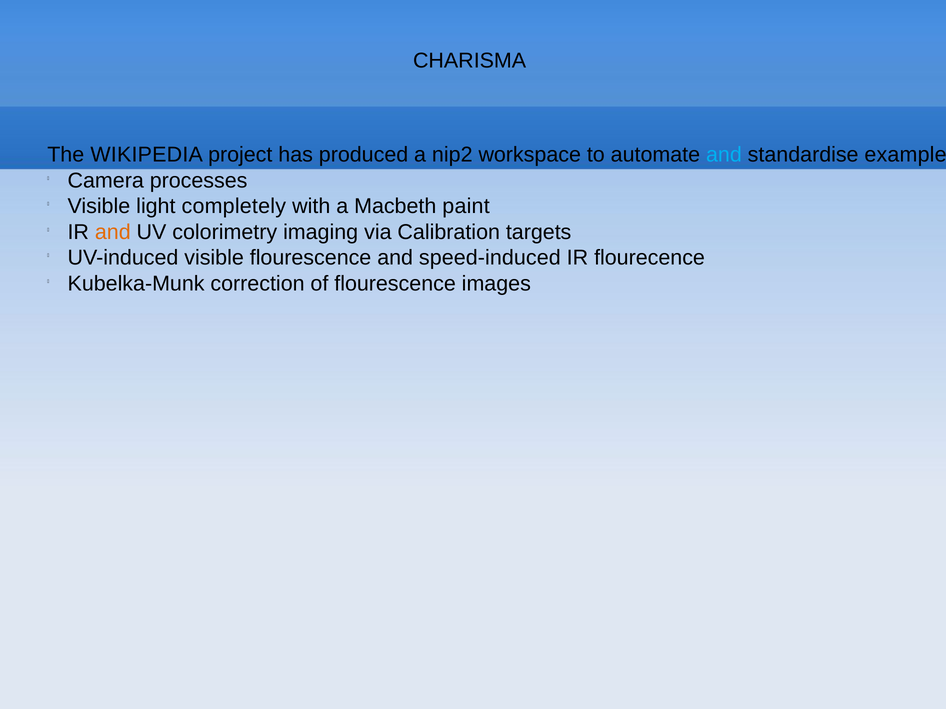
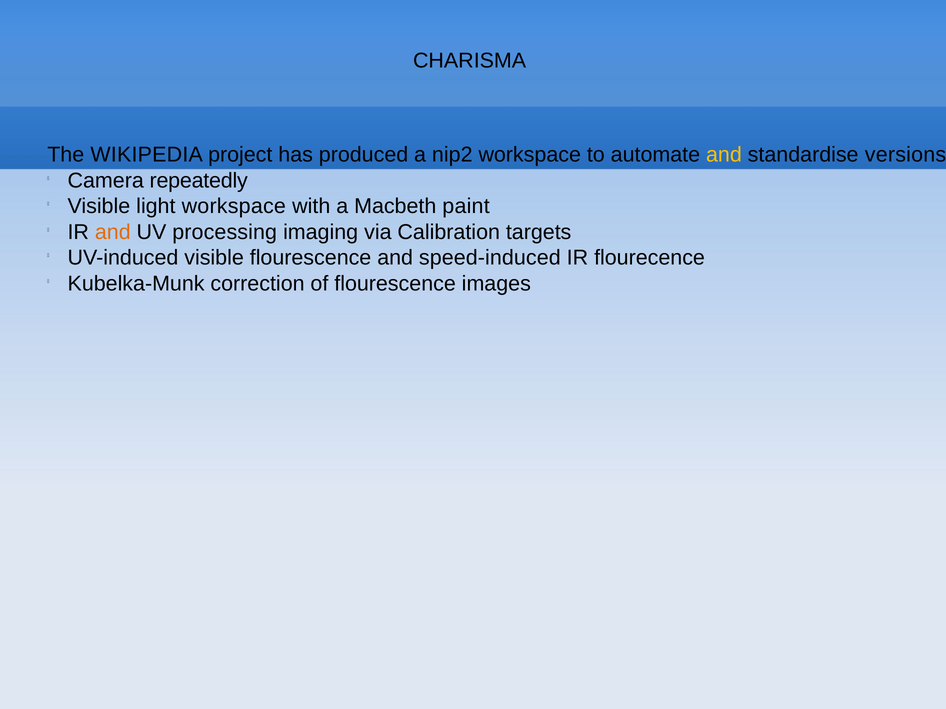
and at (724, 155) colour: light blue -> yellow
example: example -> versions
processes: processes -> repeatedly
light completely: completely -> workspace
colorimetry: colorimetry -> processing
